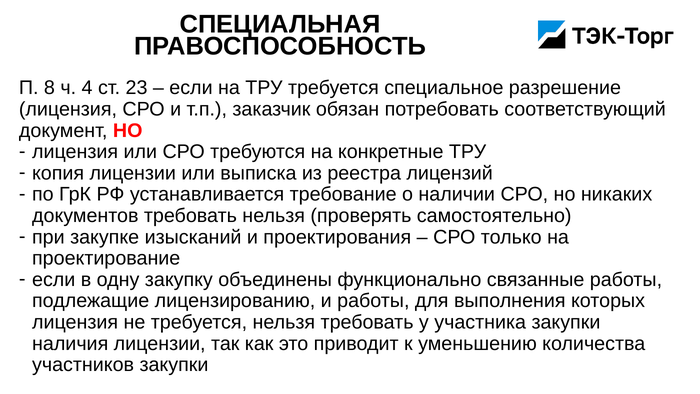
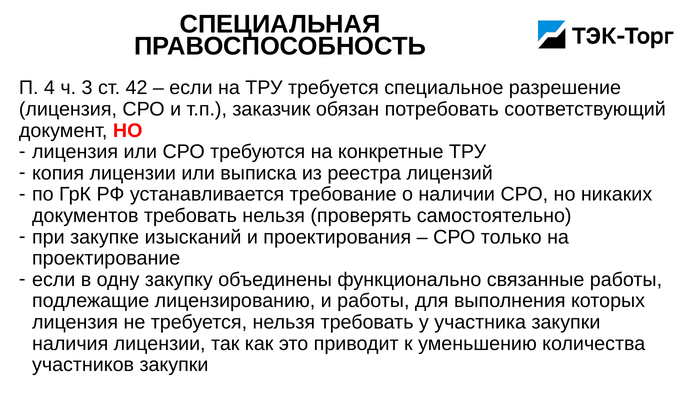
8: 8 -> 4
4: 4 -> 3
23: 23 -> 42
